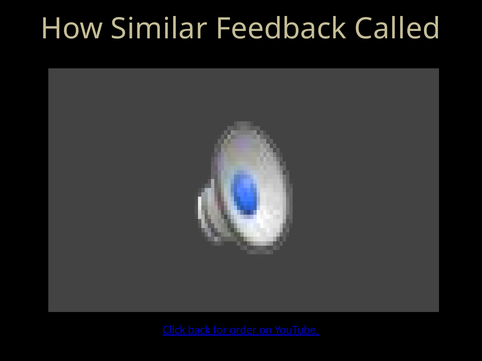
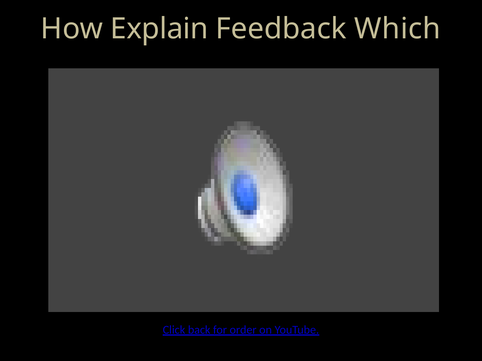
Similar: Similar -> Explain
Called: Called -> Which
